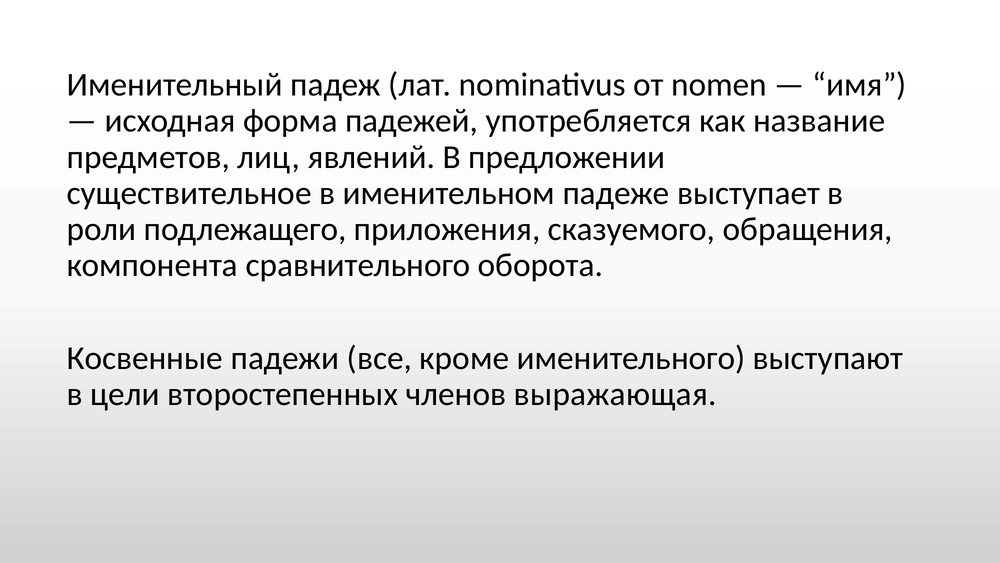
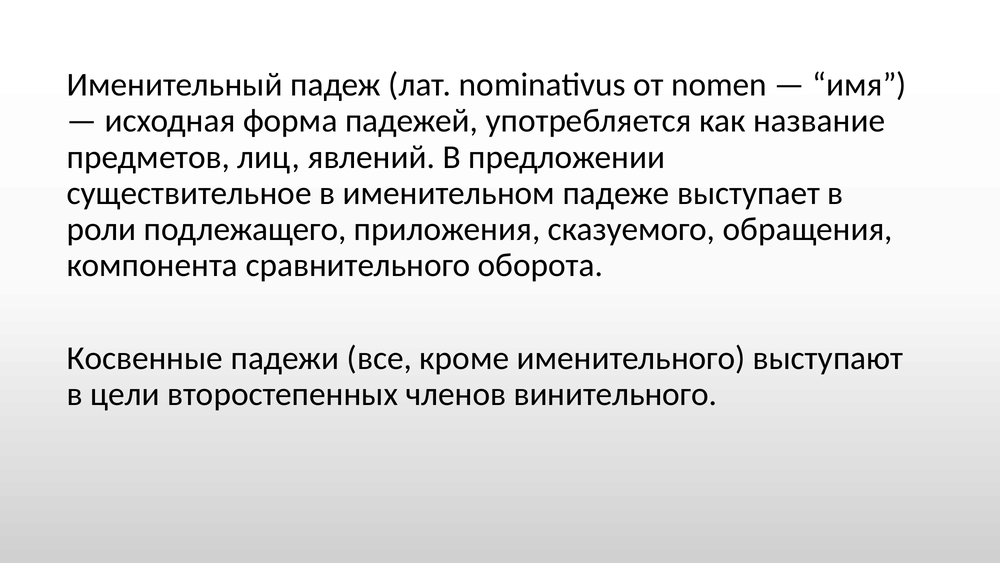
выражающая: выражающая -> винительного
